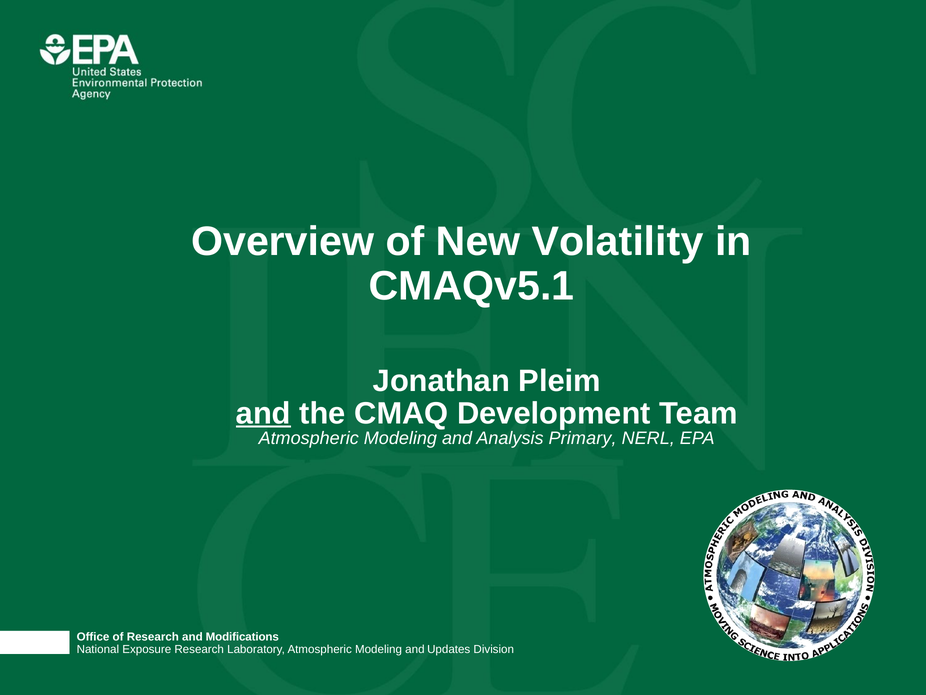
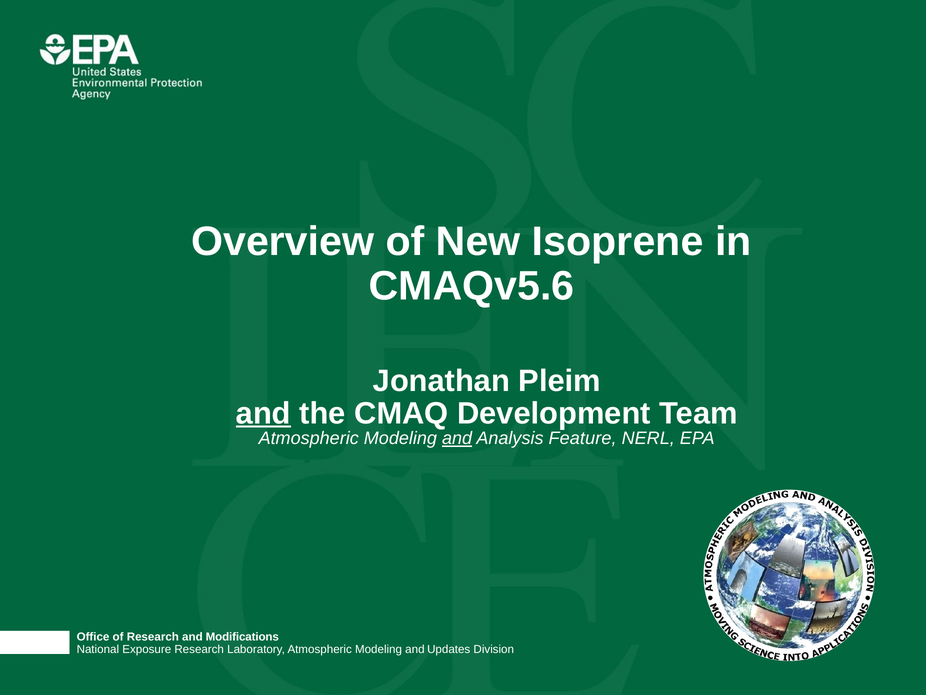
Volatility: Volatility -> Isoprene
CMAQv5.1: CMAQv5.1 -> CMAQv5.6
and at (457, 438) underline: none -> present
Primary: Primary -> Feature
